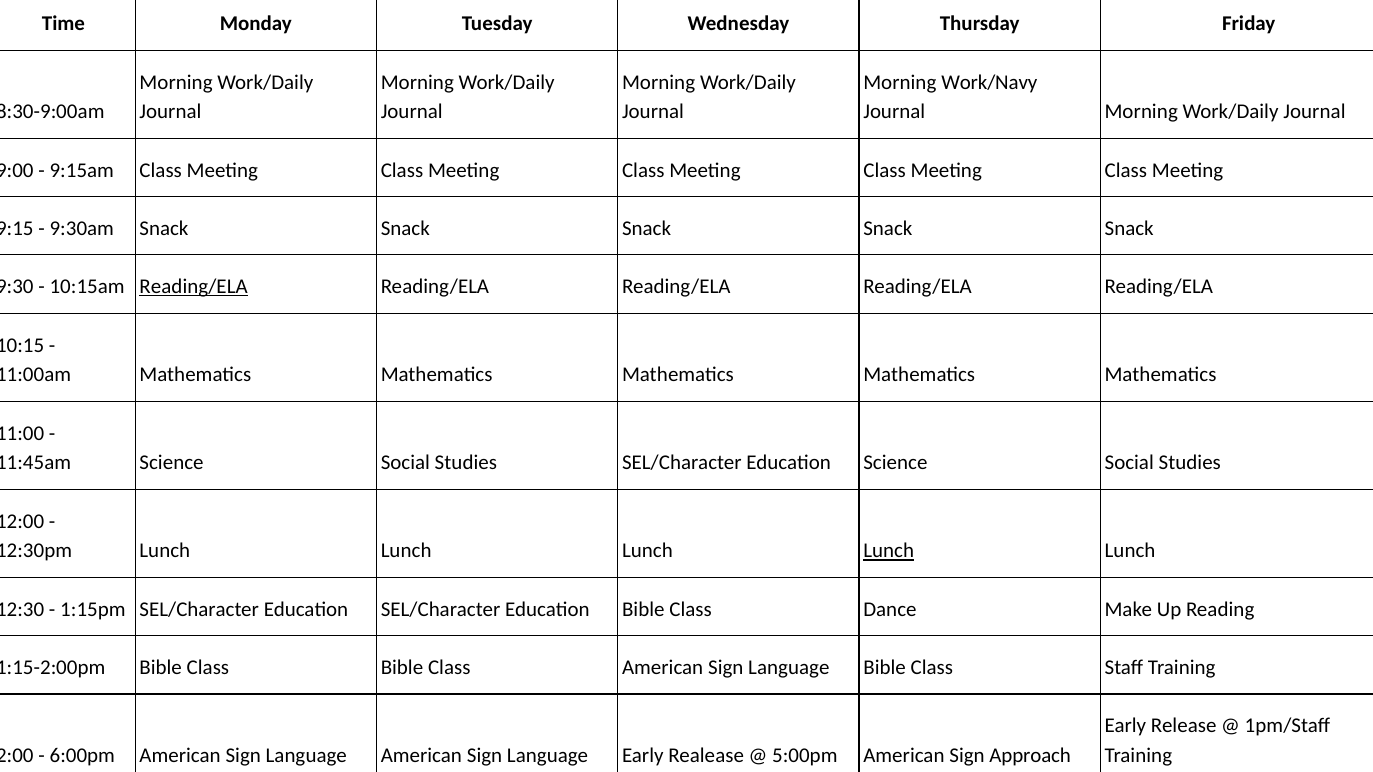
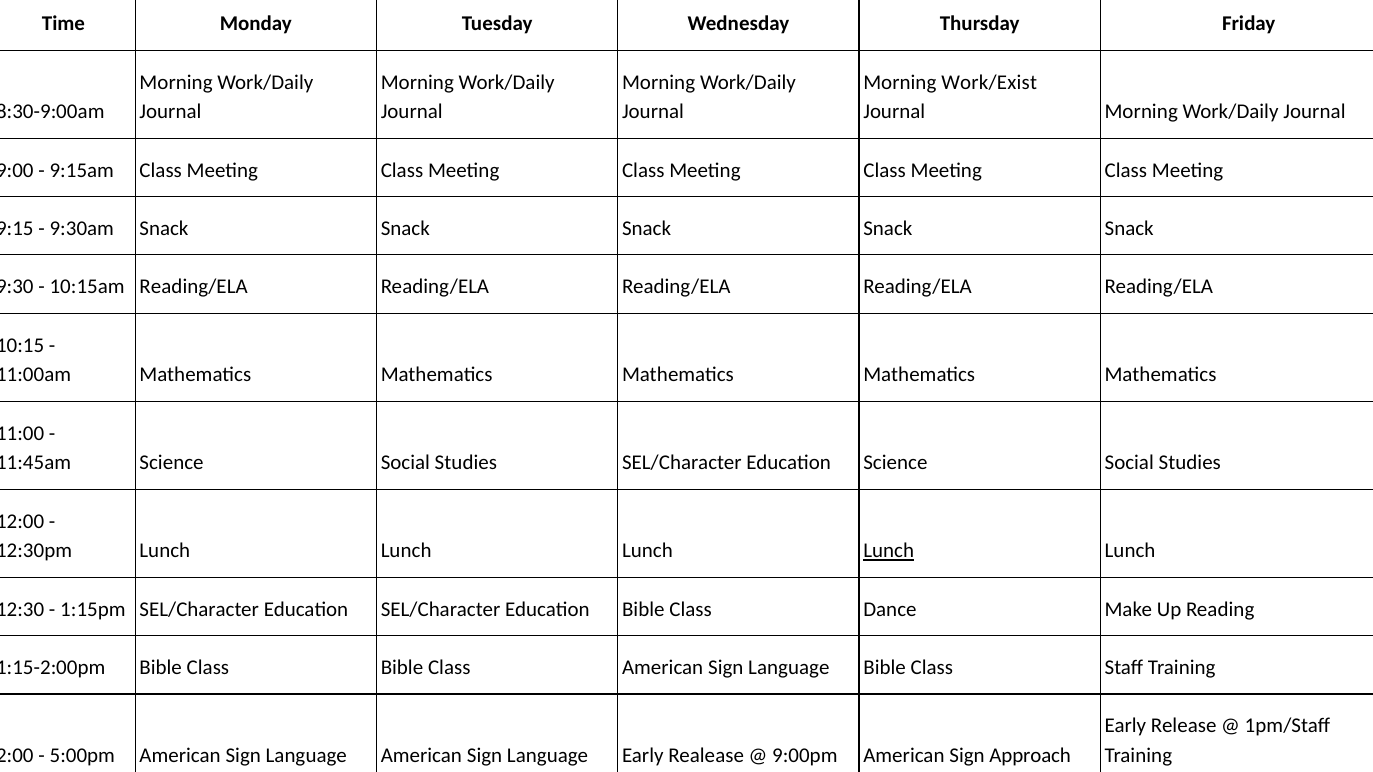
Work/Navy: Work/Navy -> Work/Exist
Reading/ELA at (194, 287) underline: present -> none
6:00pm: 6:00pm -> 5:00pm
5:00pm: 5:00pm -> 9:00pm
